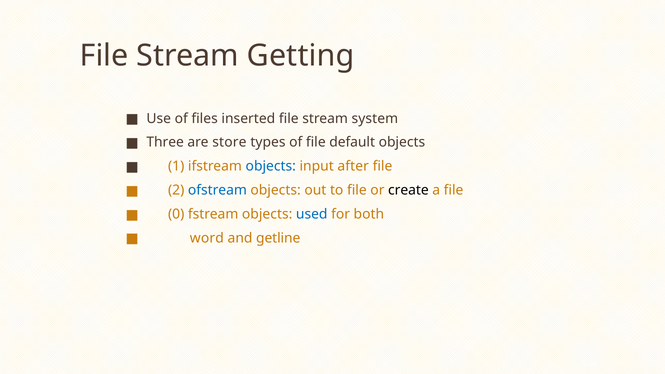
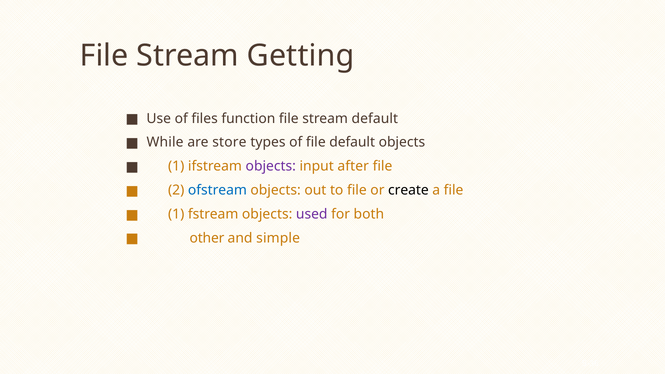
inserted: inserted -> function
stream system: system -> default
Three: Three -> While
objects at (271, 166) colour: blue -> purple
0 at (176, 214): 0 -> 1
used colour: blue -> purple
word: word -> other
getline: getline -> simple
